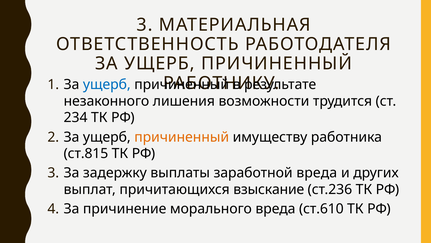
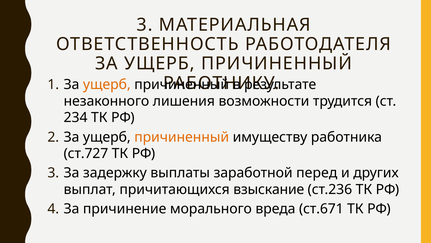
ущерб at (107, 84) colour: blue -> orange
ст.815: ст.815 -> ст.727
заработной вреда: вреда -> перед
ст.610: ст.610 -> ст.671
